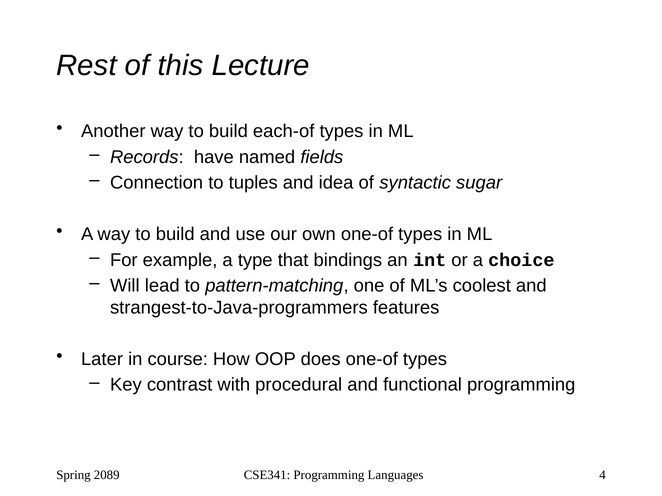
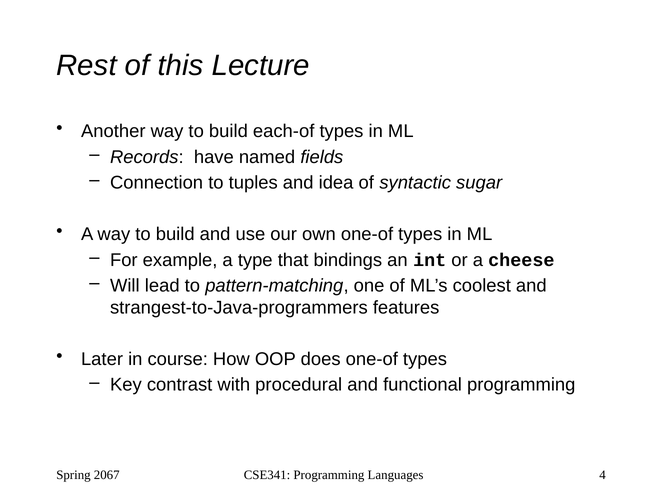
choice: choice -> cheese
2089: 2089 -> 2067
